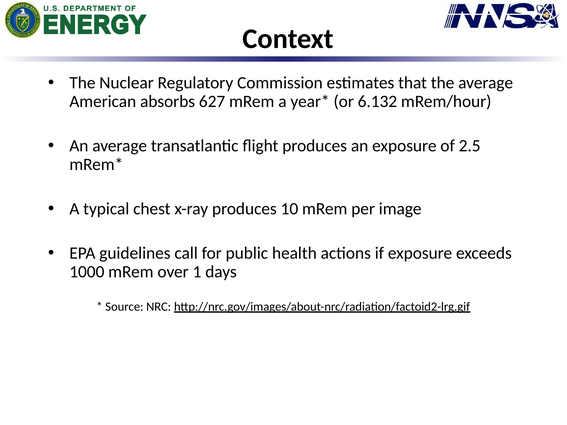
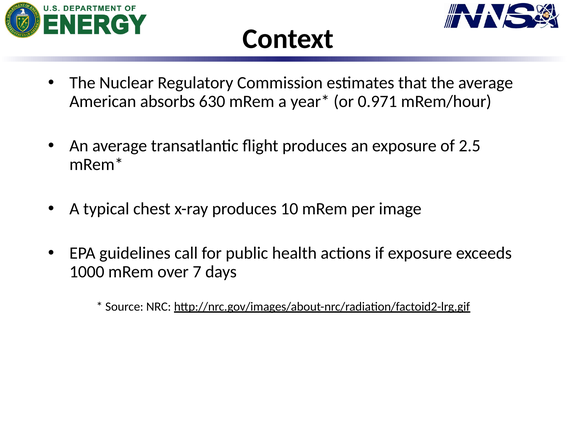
627: 627 -> 630
6.132: 6.132 -> 0.971
1: 1 -> 7
